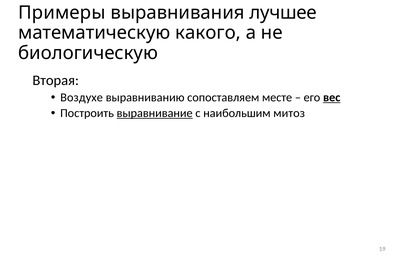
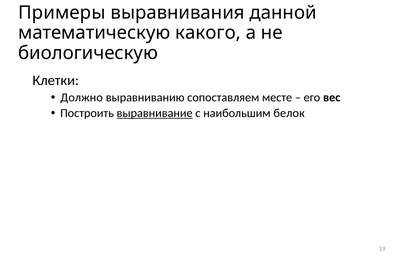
лучшее: лучшее -> данной
Вторая: Вторая -> Клетки
Воздухе: Воздухе -> Должно
вес underline: present -> none
митоз: митоз -> белок
